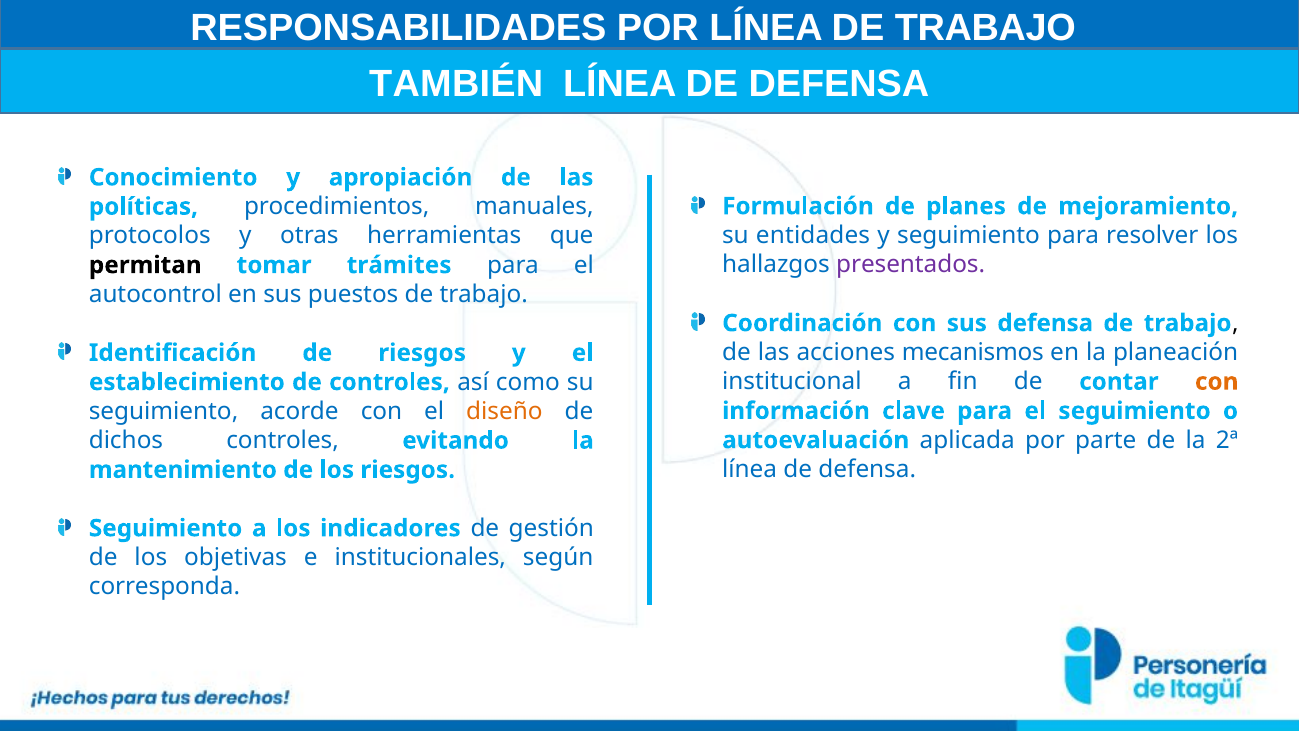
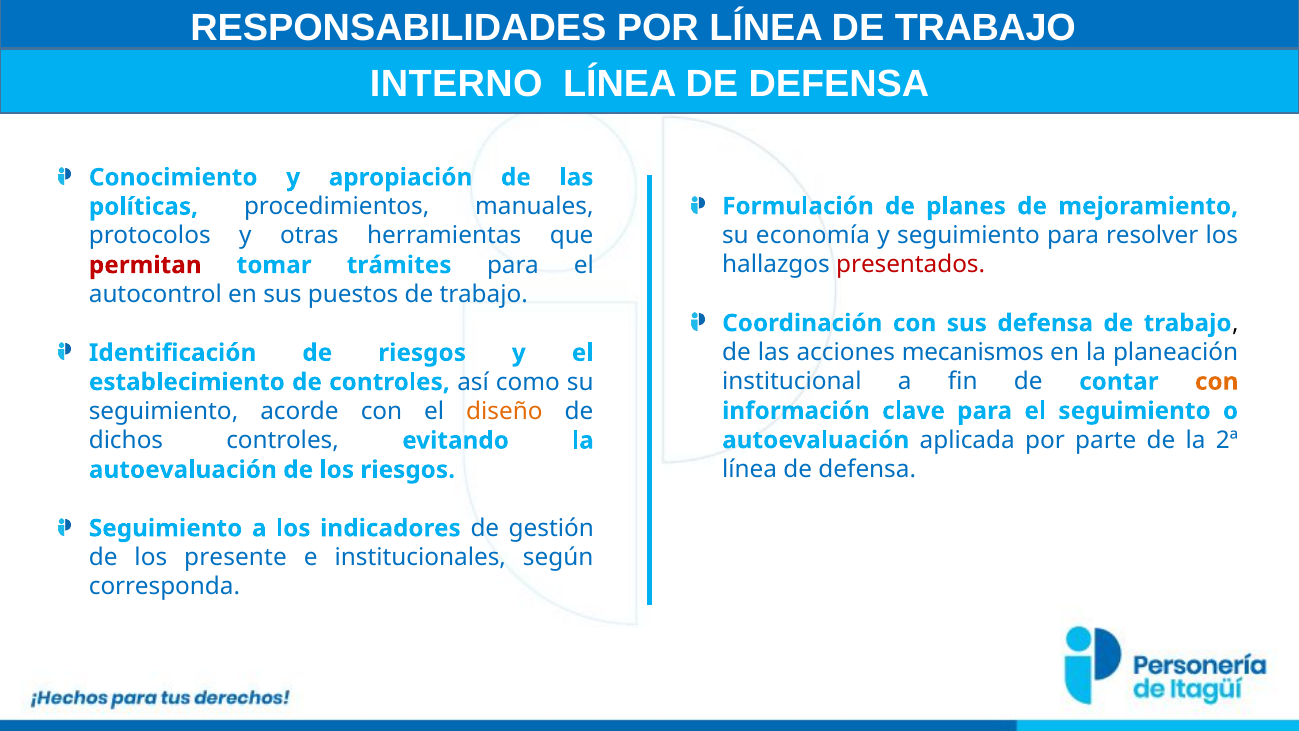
TAMBIÉN: TAMBIÉN -> INTERNO
entidades: entidades -> economía
presentados colour: purple -> red
permitan colour: black -> red
mantenimiento at (183, 470): mantenimiento -> autoevaluación
objetivas: objetivas -> presente
